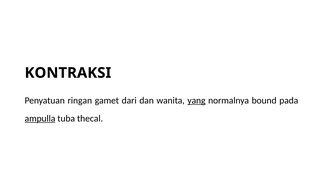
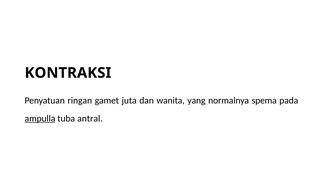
dari: dari -> juta
yang underline: present -> none
bound: bound -> spema
thecal: thecal -> antral
